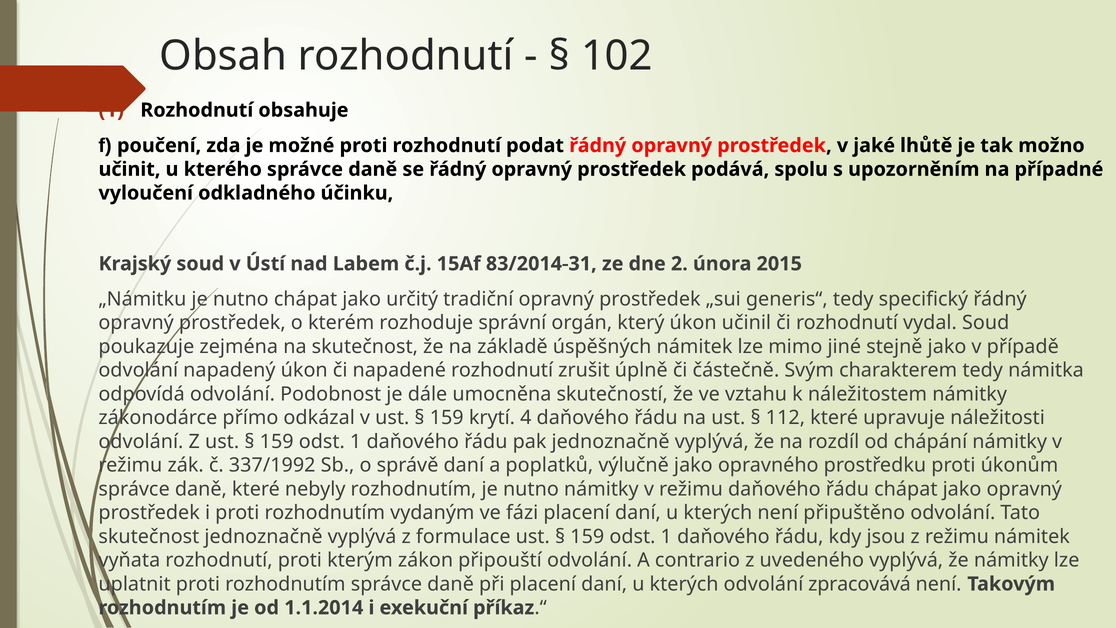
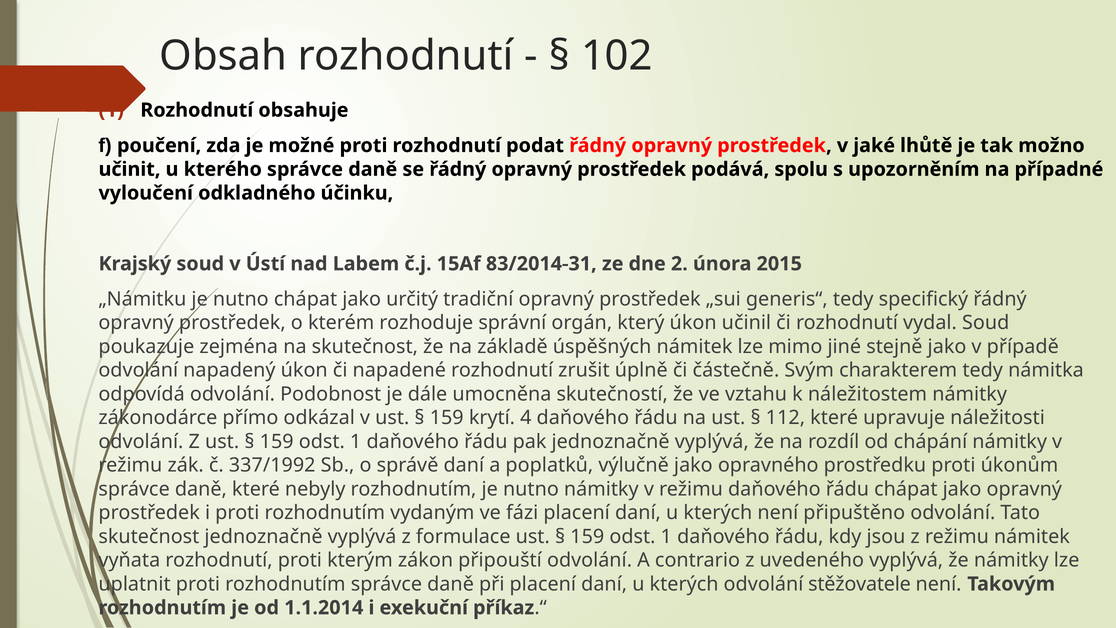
zpracovává: zpracovává -> stěžovatele
